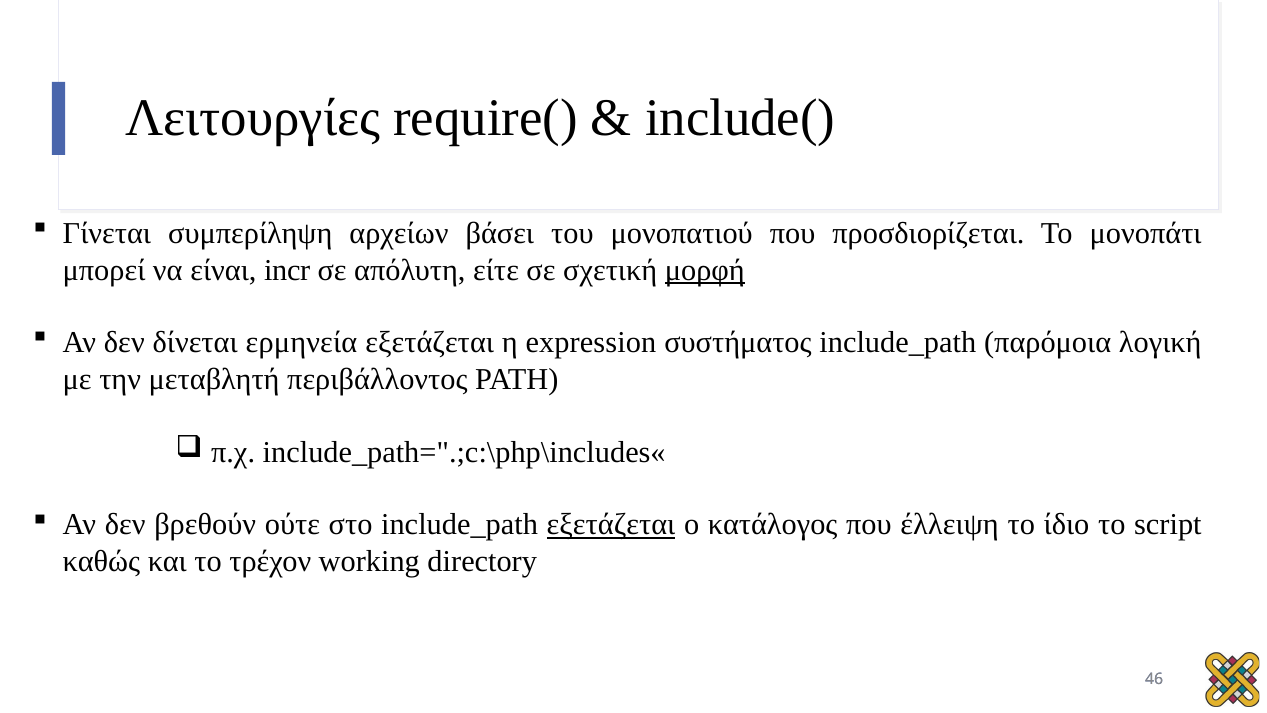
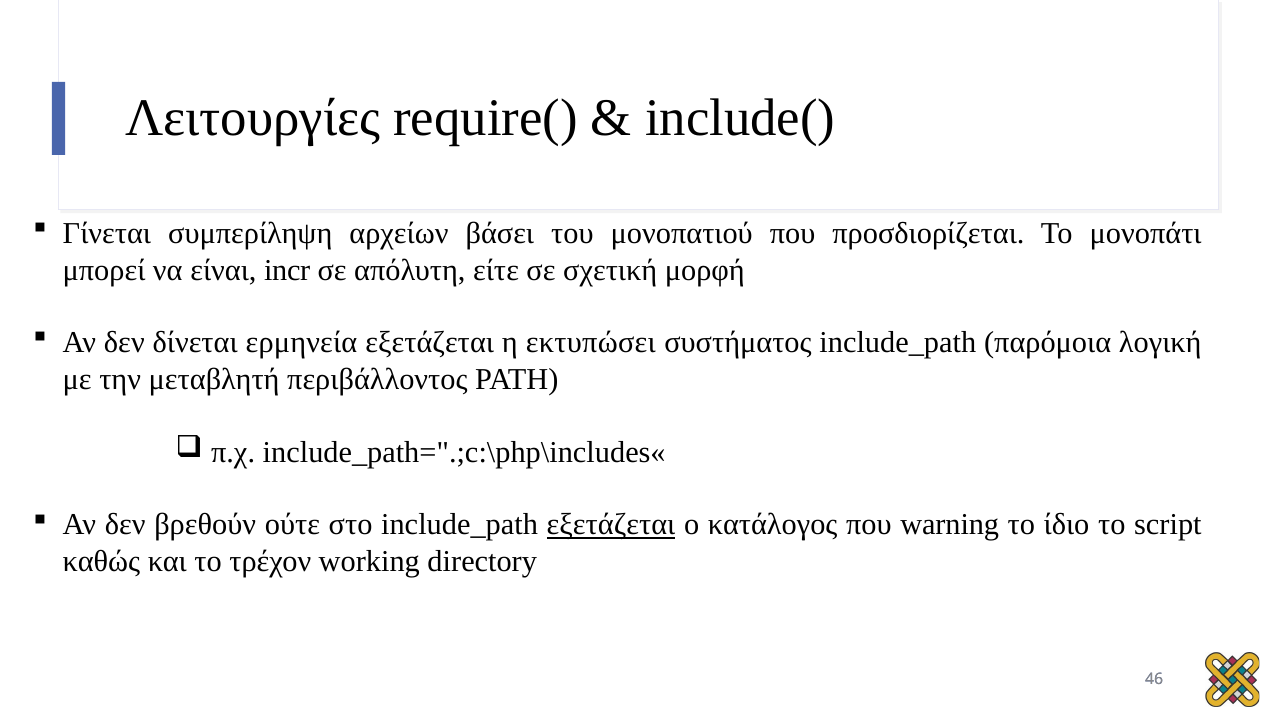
μορφή underline: present -> none
expression: expression -> εκτυπώσει
έλλειψη: έλλειψη -> warning
